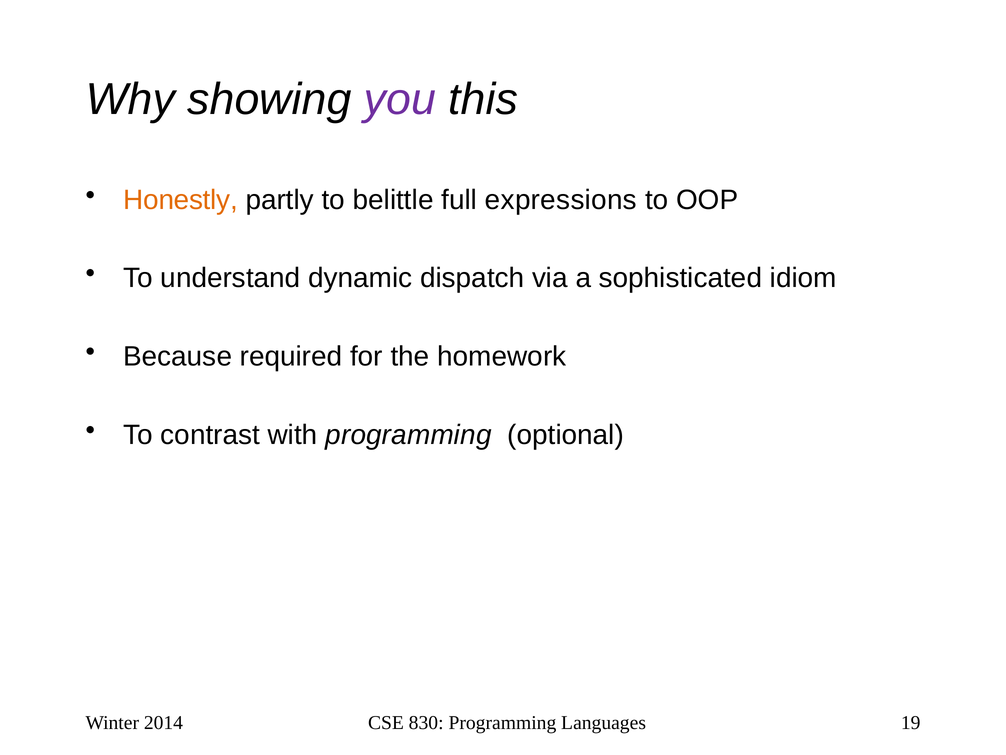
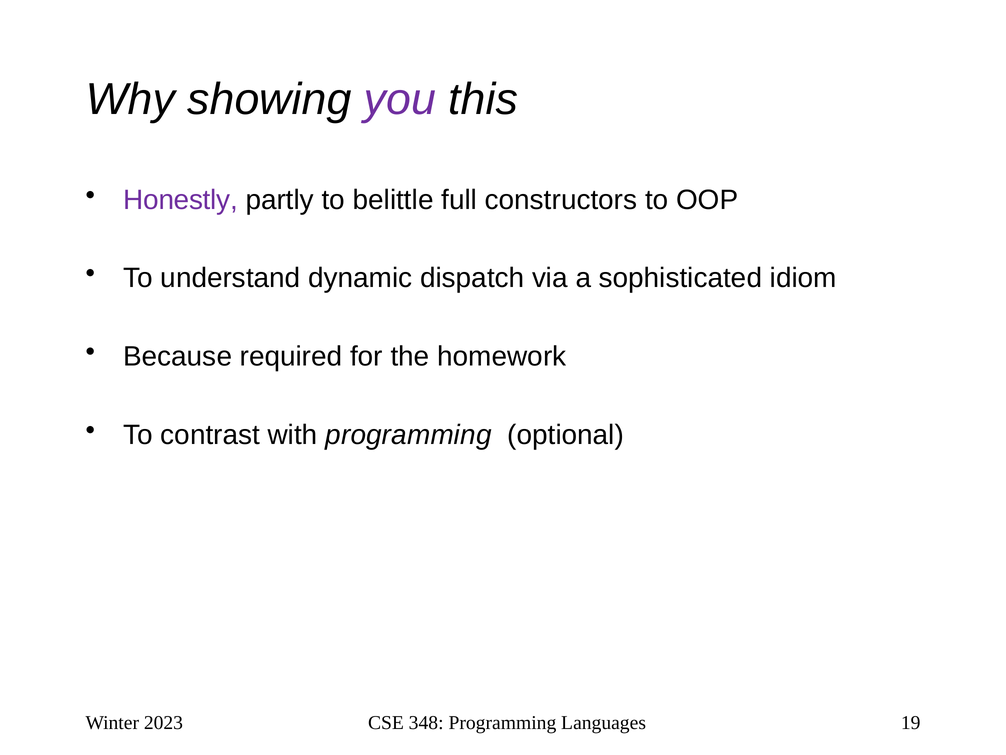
Honestly colour: orange -> purple
expressions: expressions -> constructors
2014: 2014 -> 2023
830: 830 -> 348
